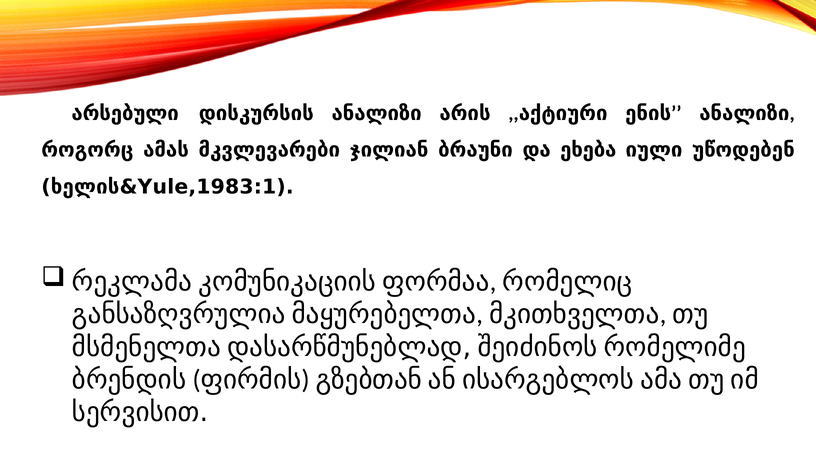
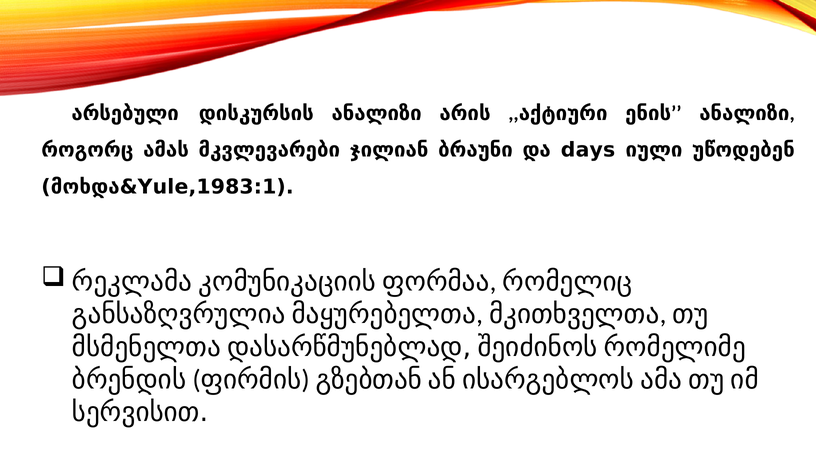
ეხება: ეხება -> days
ხელის&Yule,1983:1: ხელის&Yule,1983:1 -> მოხდა&Yule,1983:1
